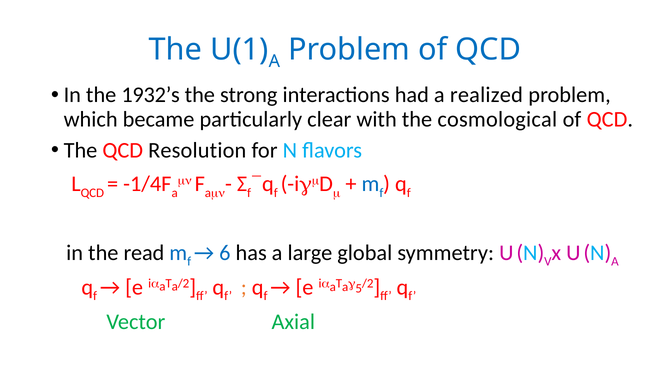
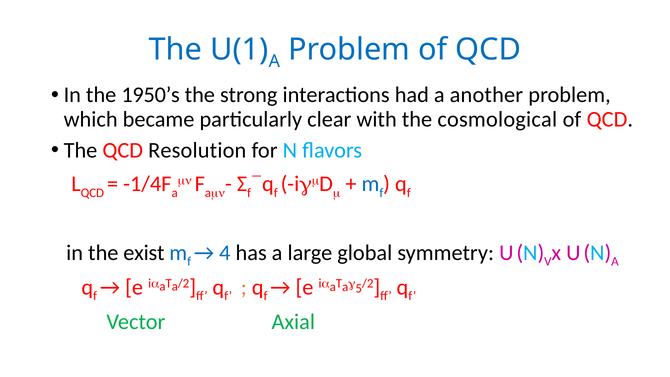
1932’s: 1932’s -> 1950’s
realized: realized -> another
read: read -> exist
6: 6 -> 4
